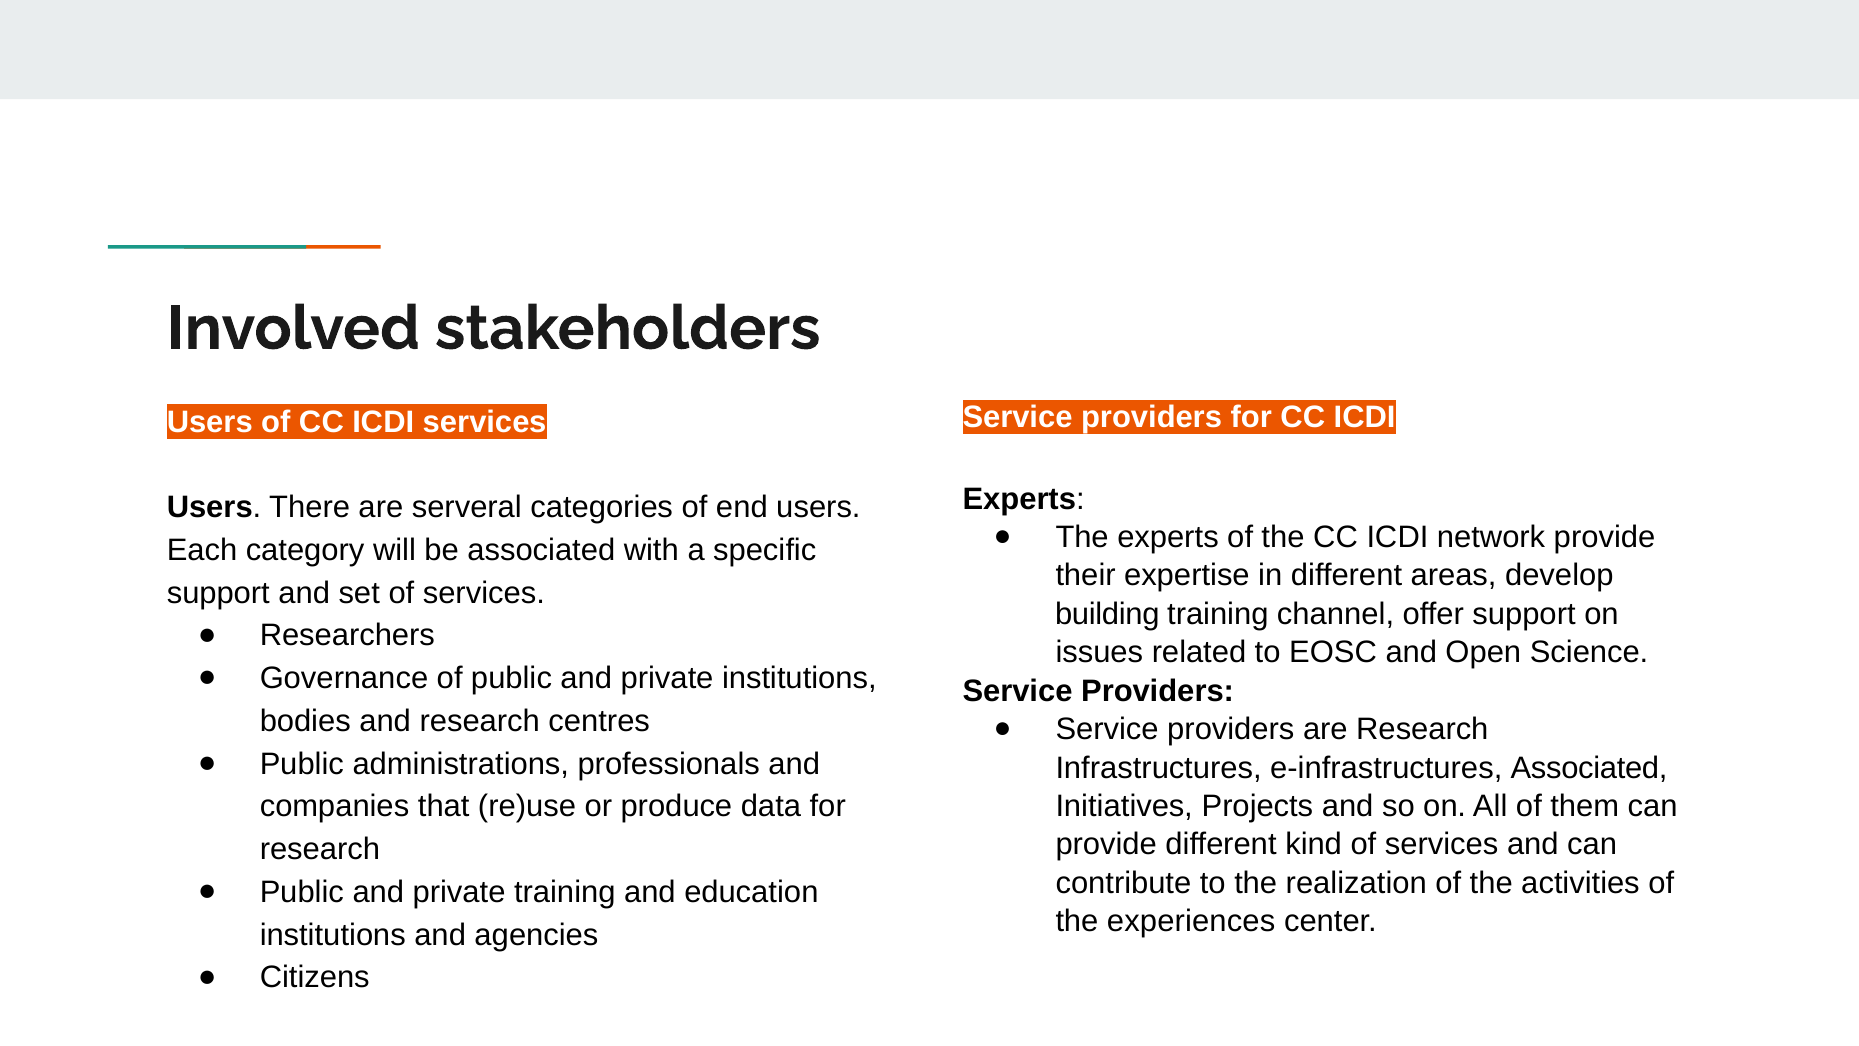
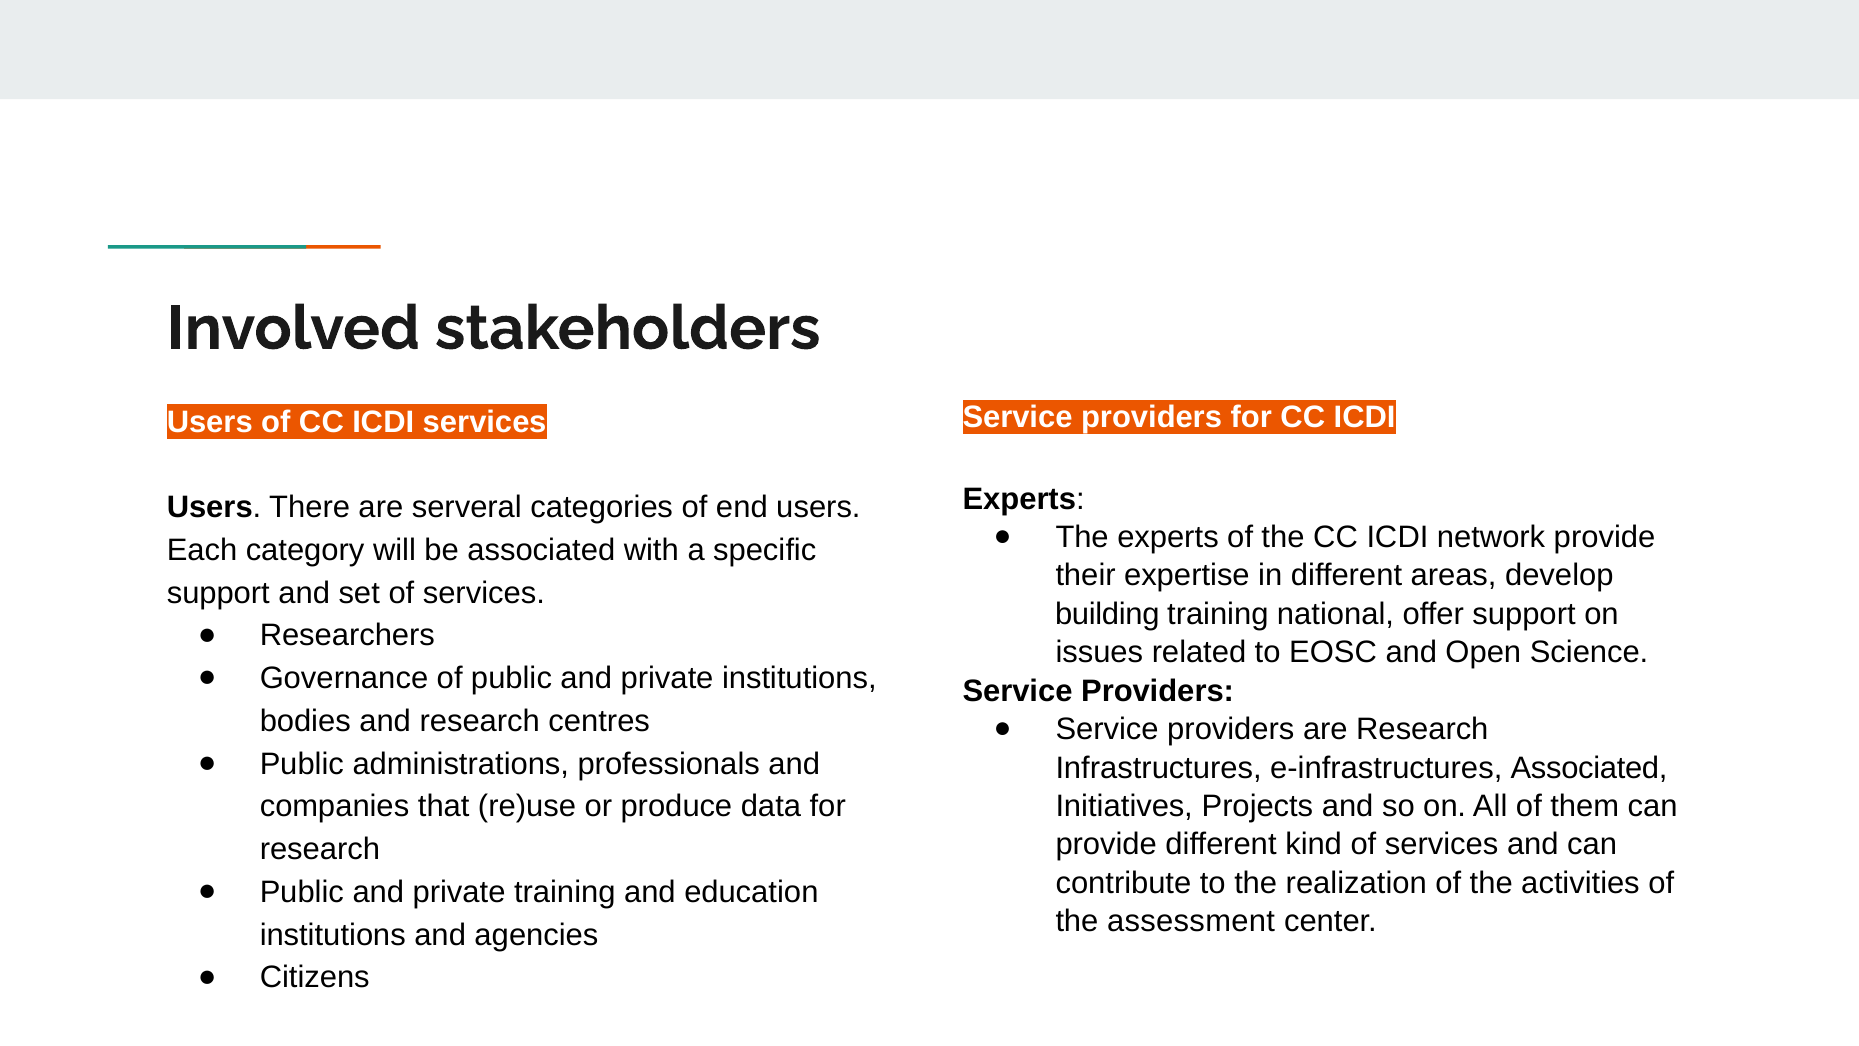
channel: channel -> national
experiences: experiences -> assessment
